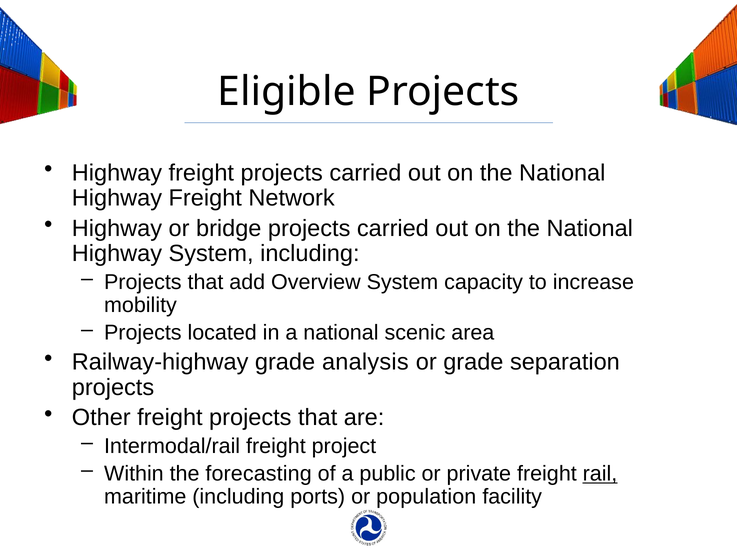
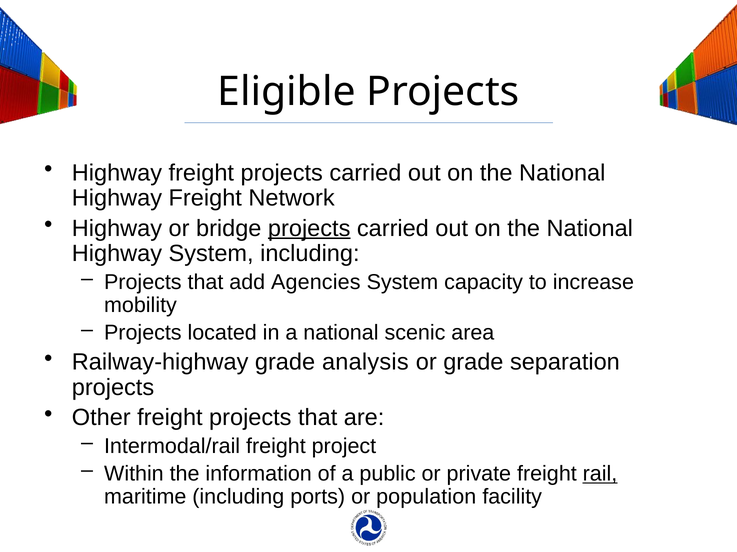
projects at (309, 229) underline: none -> present
Overview: Overview -> Agencies
forecasting: forecasting -> information
